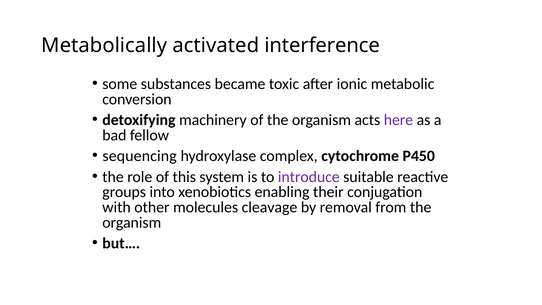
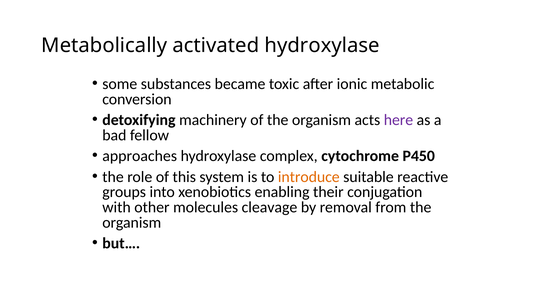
activated interference: interference -> hydroxylase
sequencing: sequencing -> approaches
introduce colour: purple -> orange
